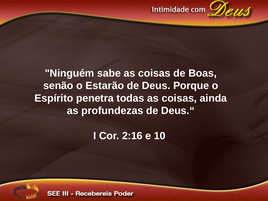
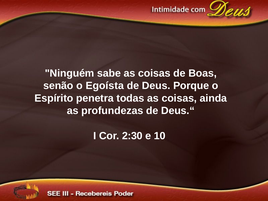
Estarão: Estarão -> Egoísta
2:16: 2:16 -> 2:30
